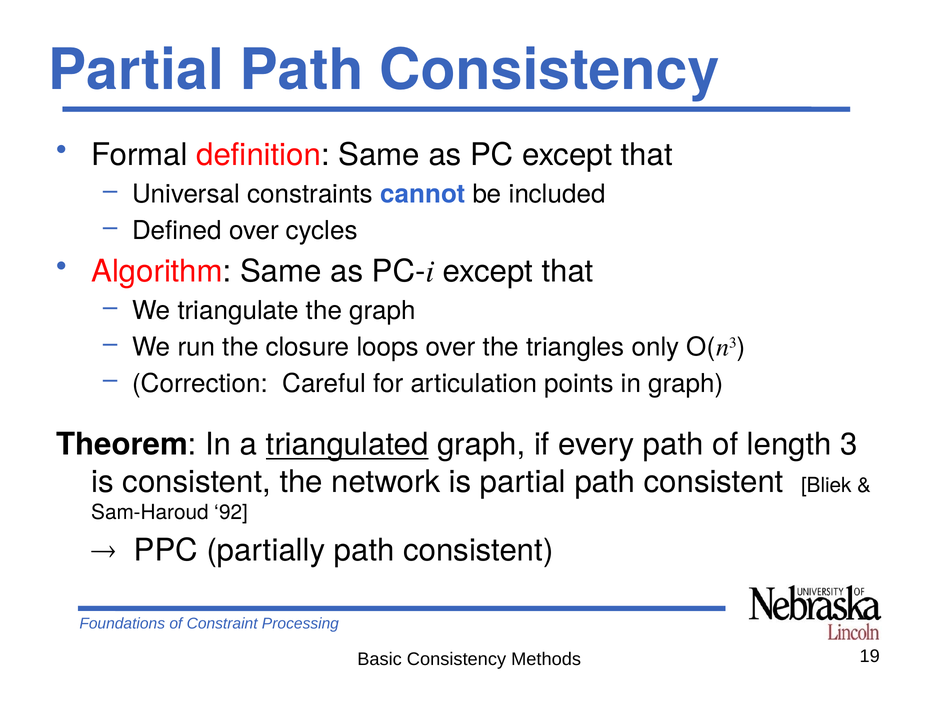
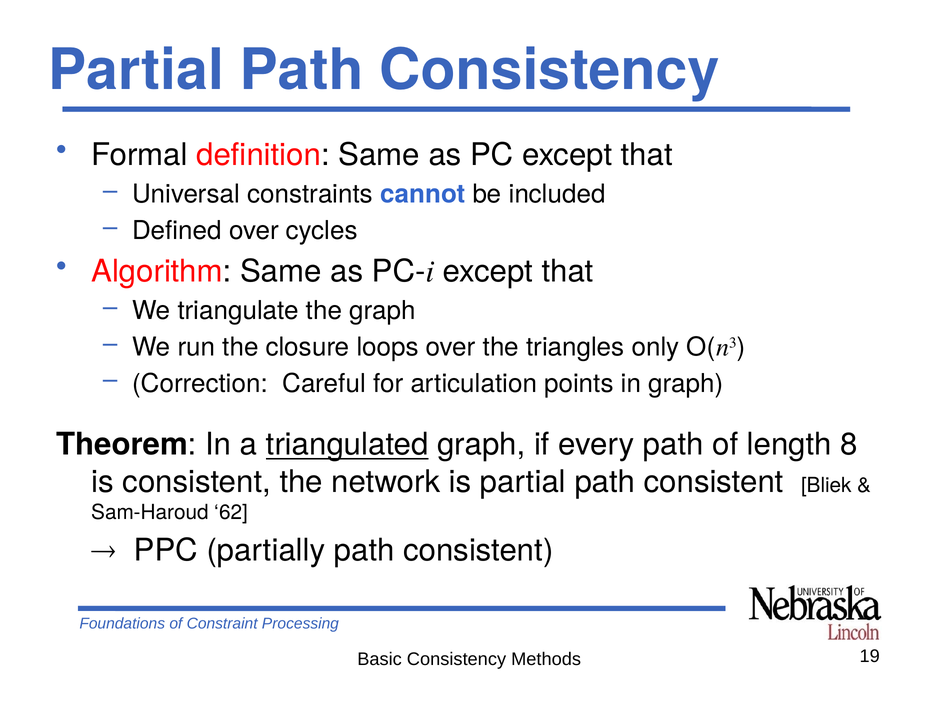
3: 3 -> 8
92: 92 -> 62
